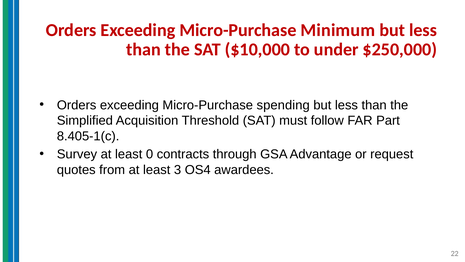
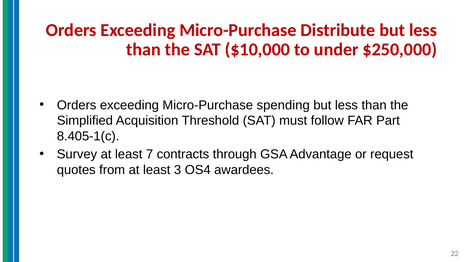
Minimum: Minimum -> Distribute
0: 0 -> 7
